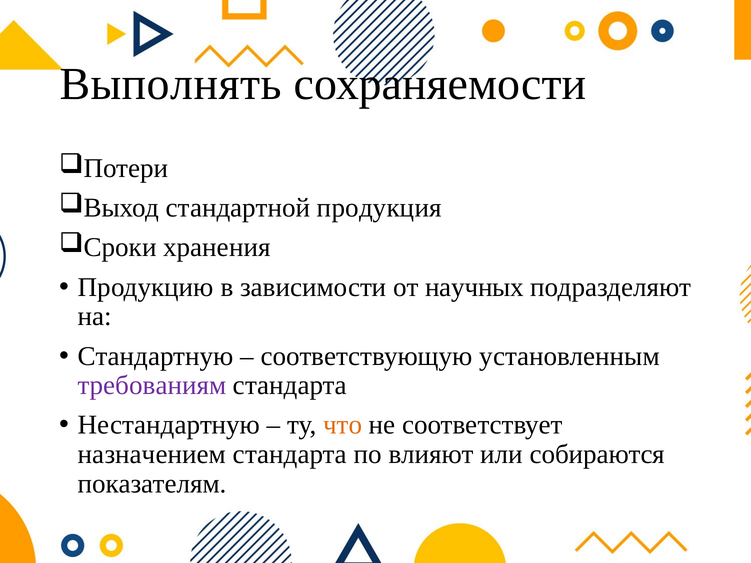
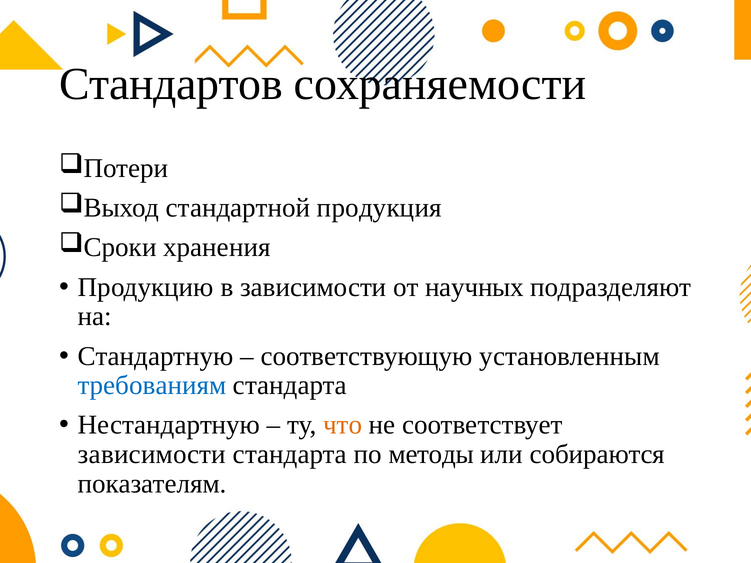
Выполнять: Выполнять -> Стандартов
требованиям colour: purple -> blue
назначением at (152, 455): назначением -> зависимости
влияют: влияют -> методы
